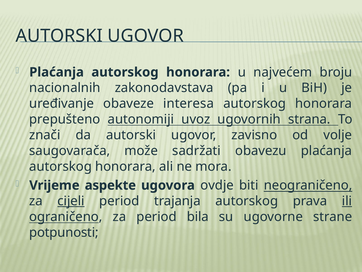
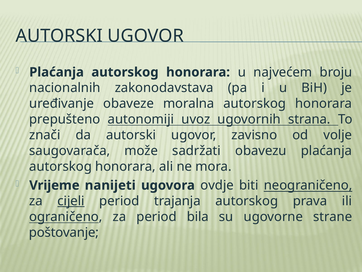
interesa: interesa -> moralna
aspekte: aspekte -> nanijeti
ili underline: present -> none
potpunosti: potpunosti -> poštovanje
